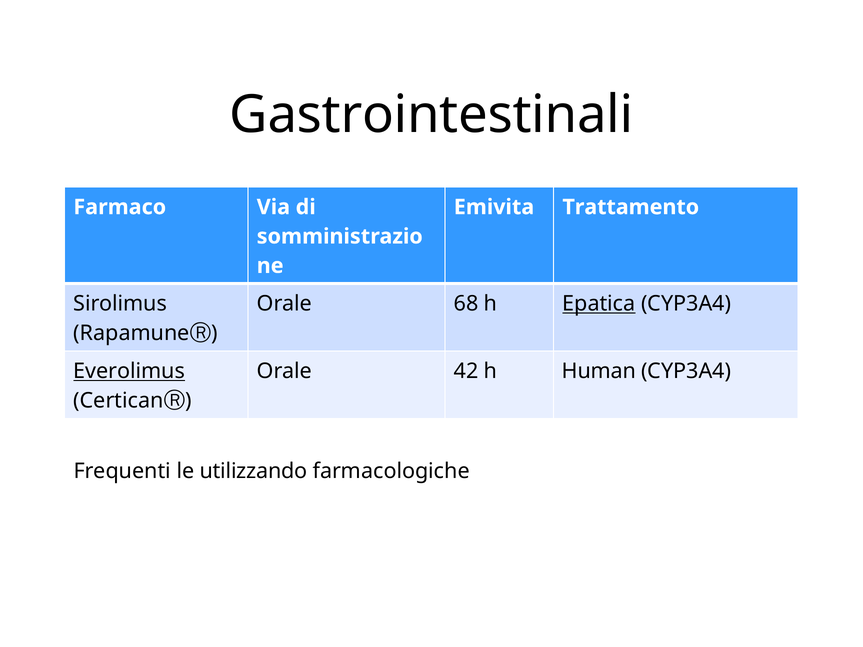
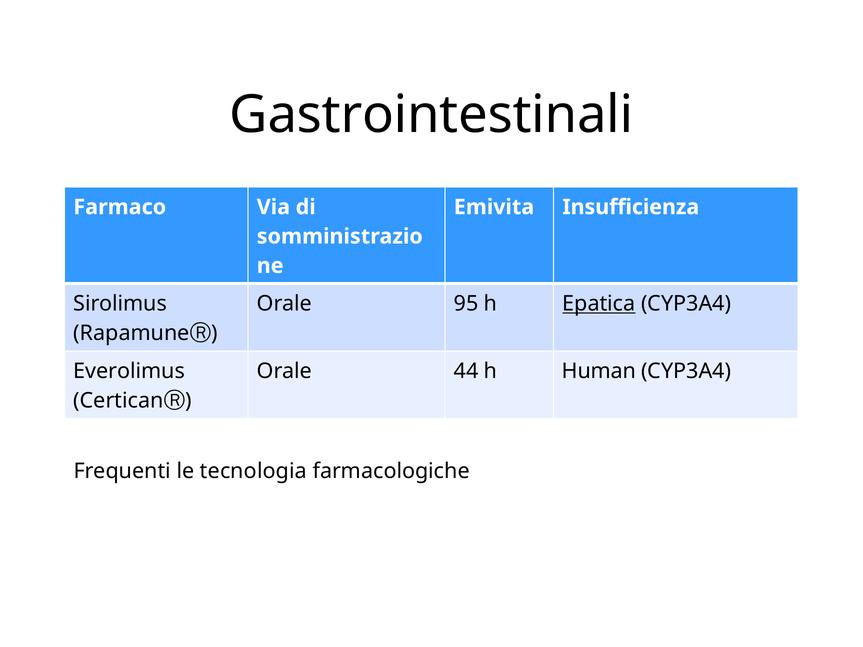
Trattamento: Trattamento -> Insufficienza
68: 68 -> 95
Everolimus underline: present -> none
42: 42 -> 44
utilizzando: utilizzando -> tecnologia
